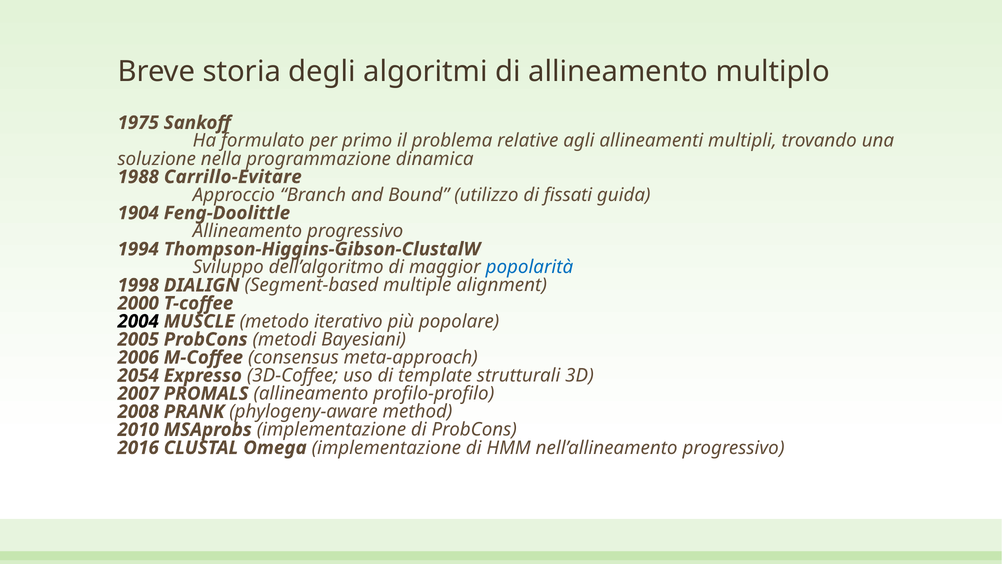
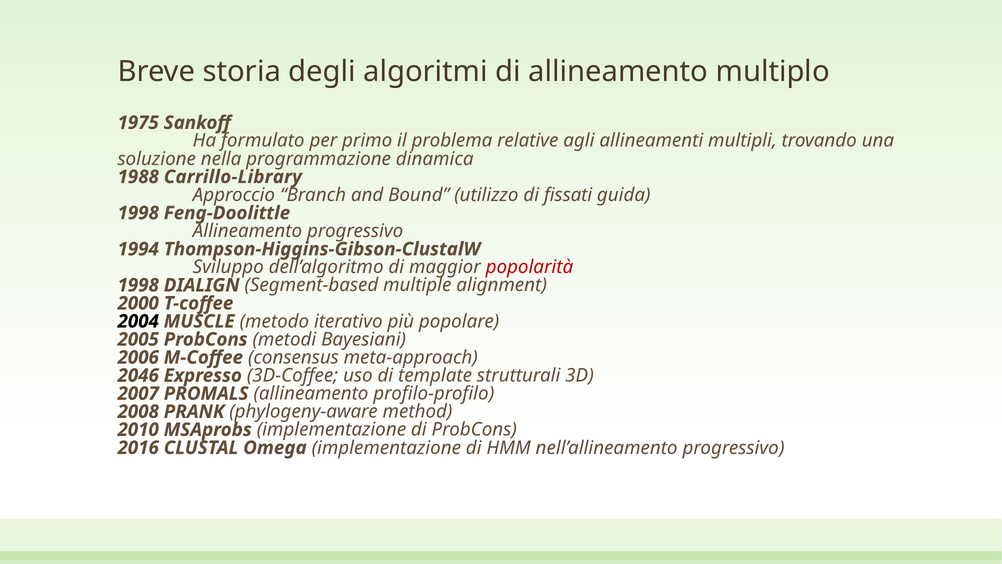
Carrillo-Evitare: Carrillo-Evitare -> Carrillo-Library
1904 at (138, 213): 1904 -> 1998
popolarità colour: blue -> red
2054: 2054 -> 2046
